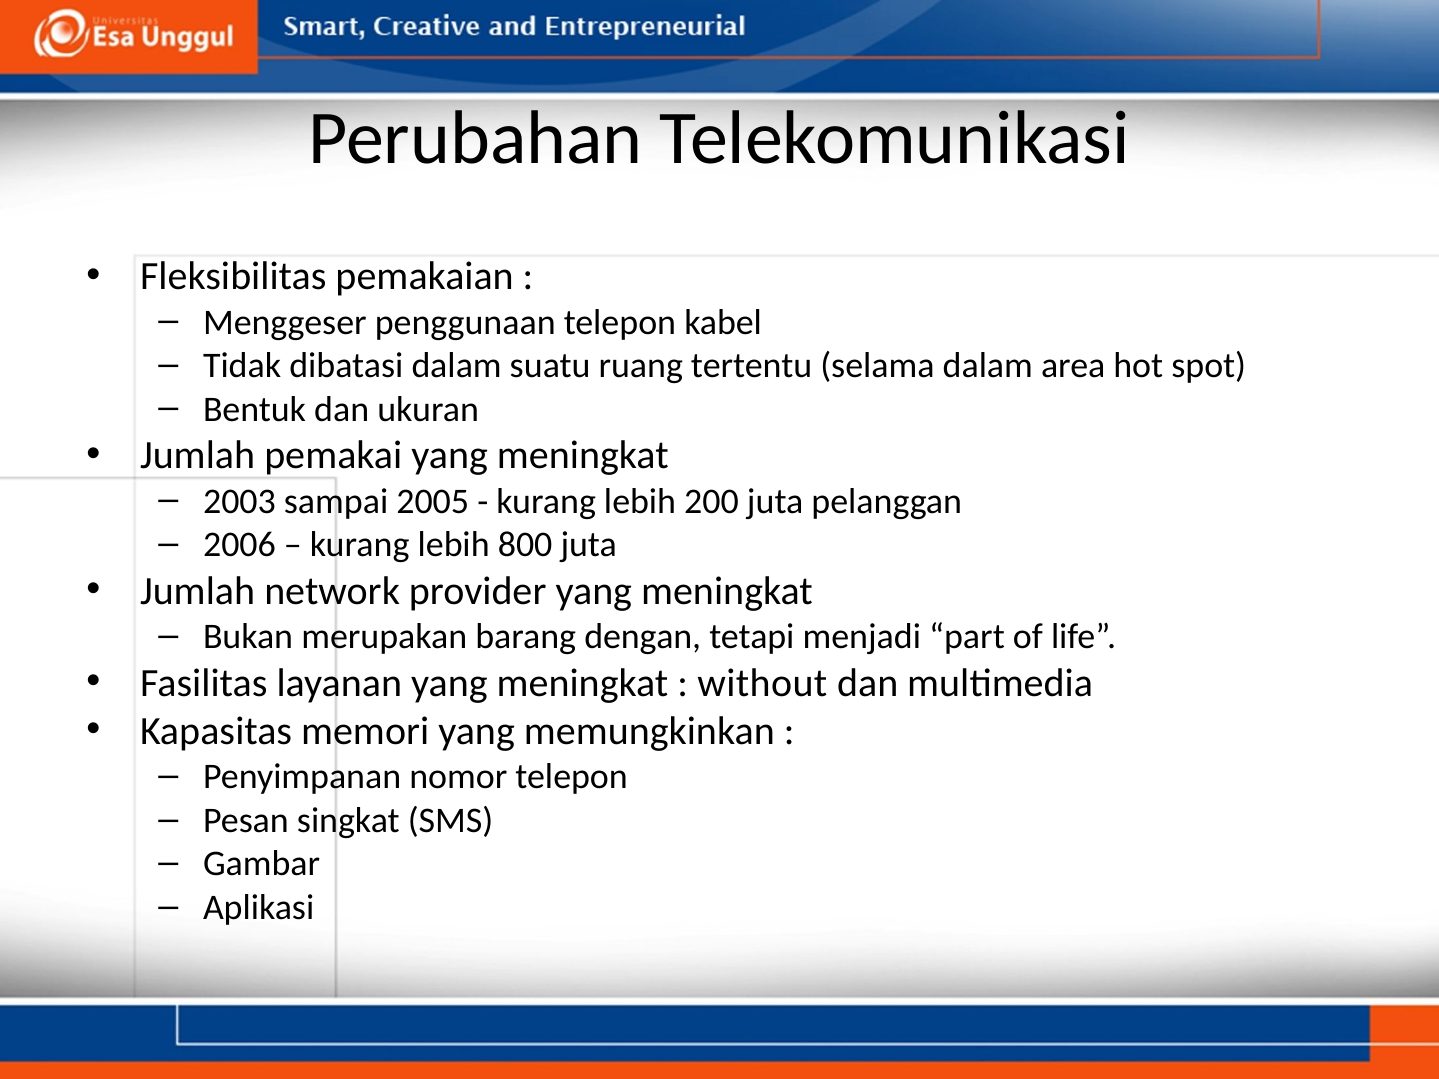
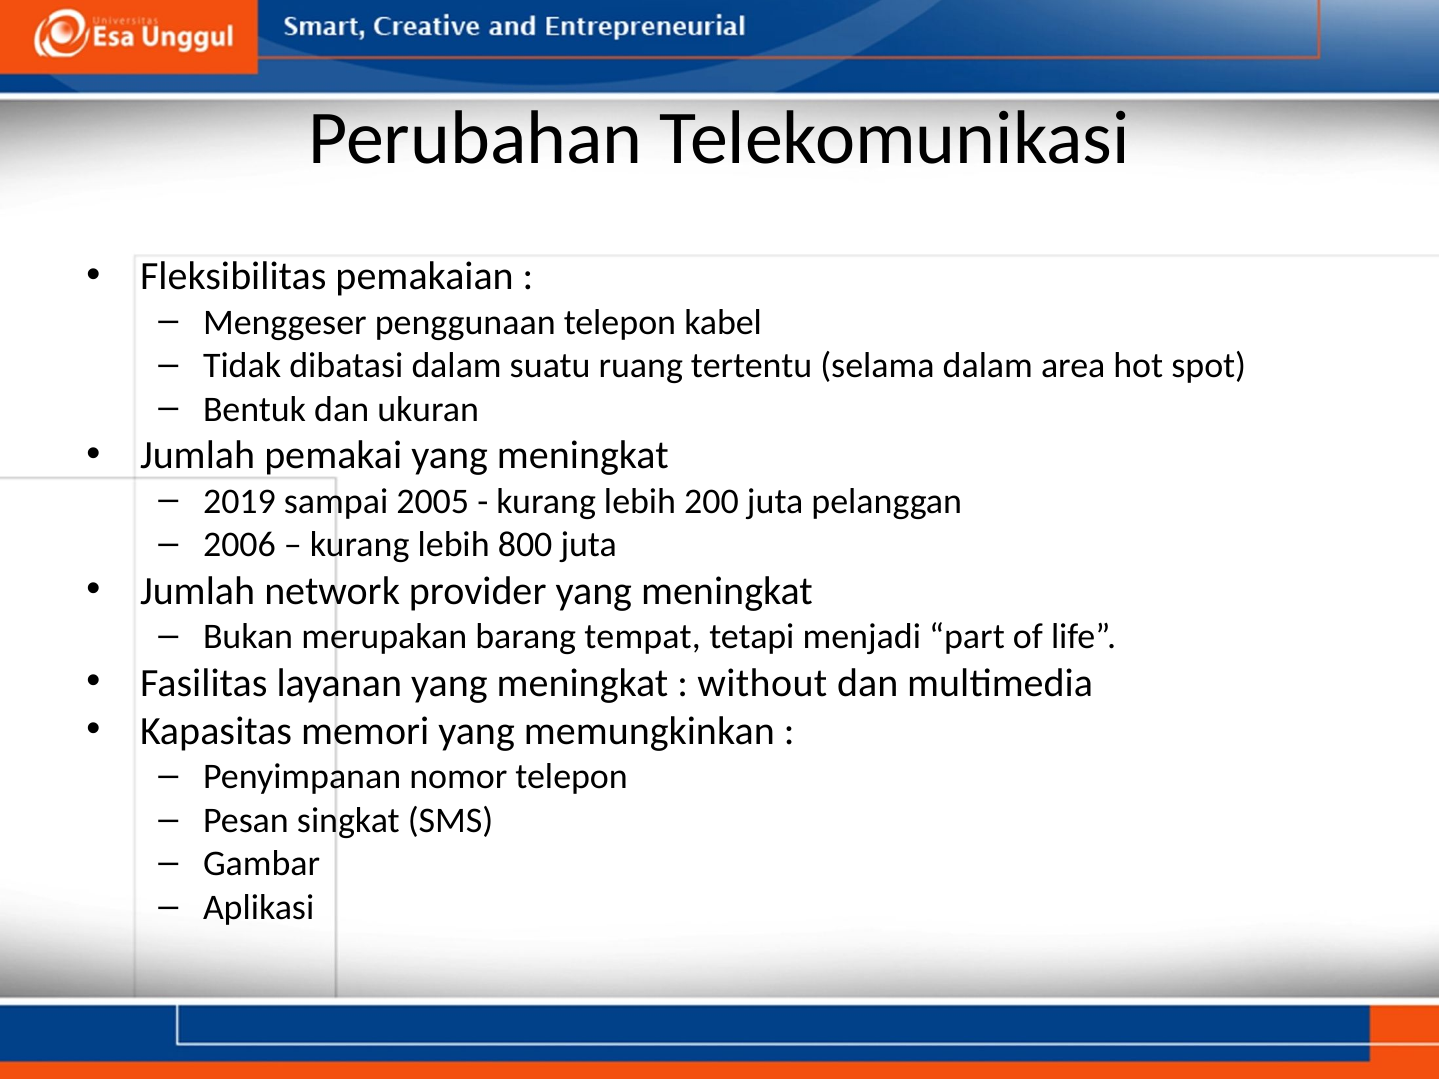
2003: 2003 -> 2019
dengan: dengan -> tempat
